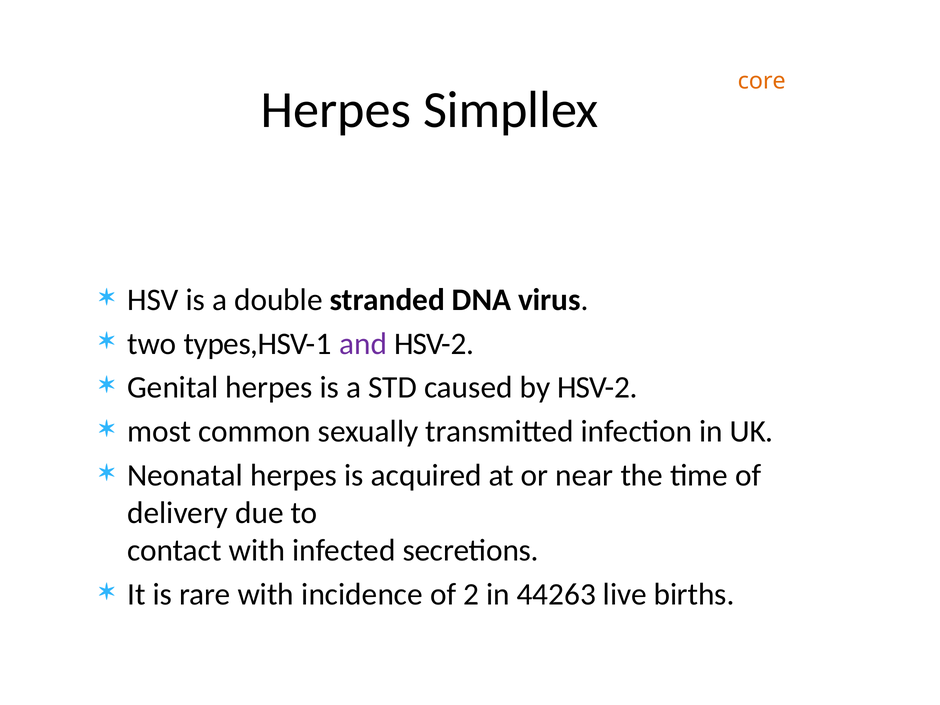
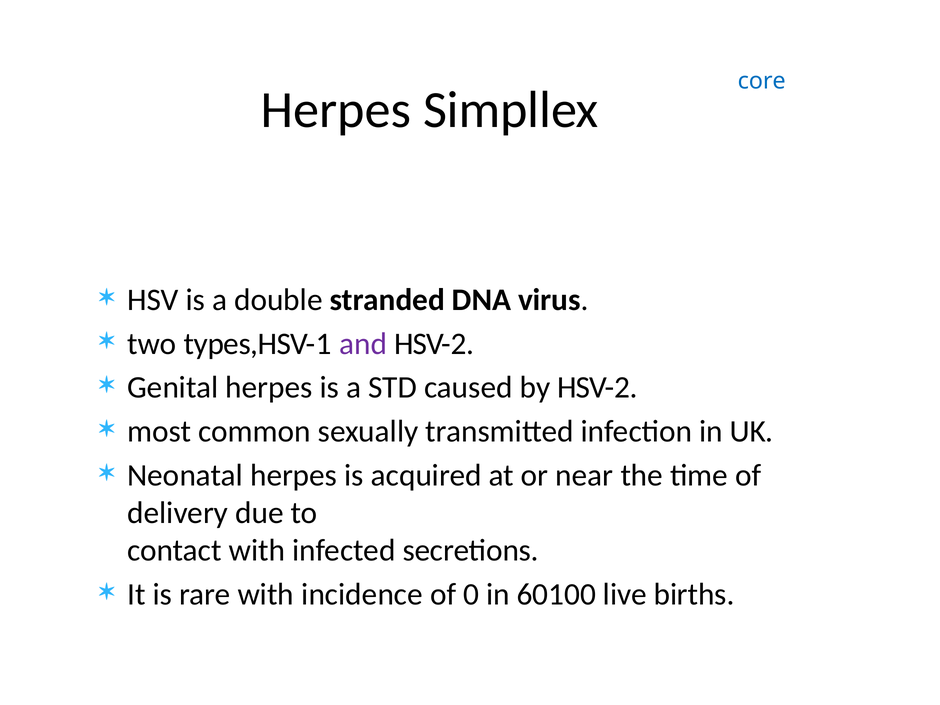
core colour: orange -> blue
2: 2 -> 0
44263: 44263 -> 60100
